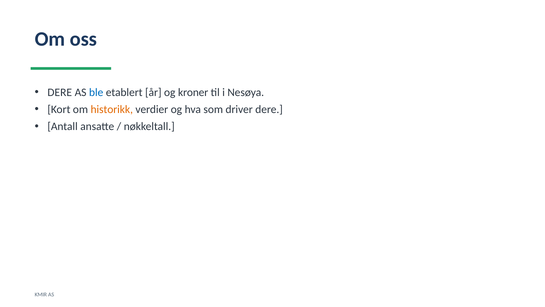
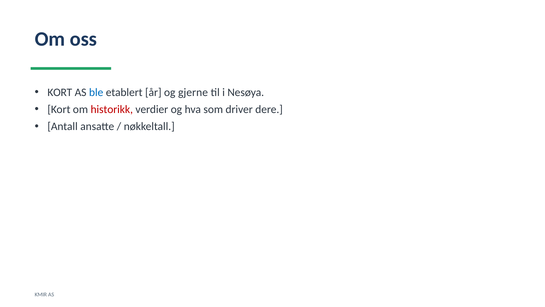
DERE at (60, 92): DERE -> KORT
kroner: kroner -> gjerne
historikk colour: orange -> red
